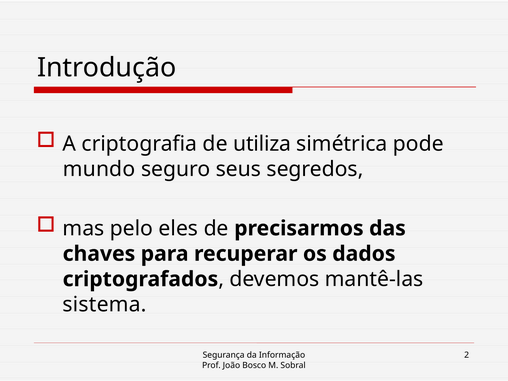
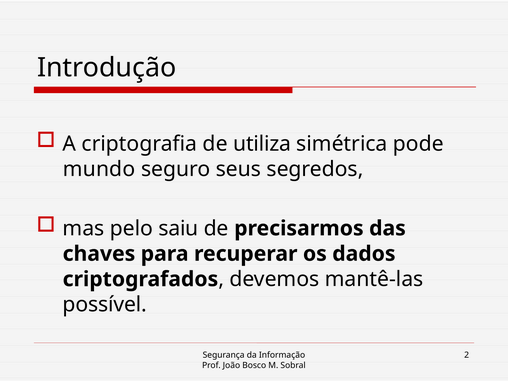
eles: eles -> saiu
sistema: sistema -> possível
